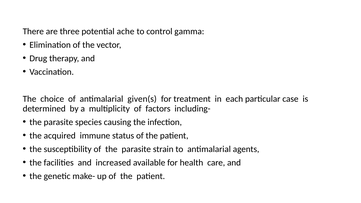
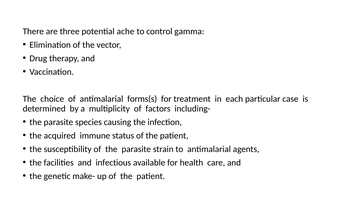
given(s: given(s -> forms(s
increased: increased -> infectious
